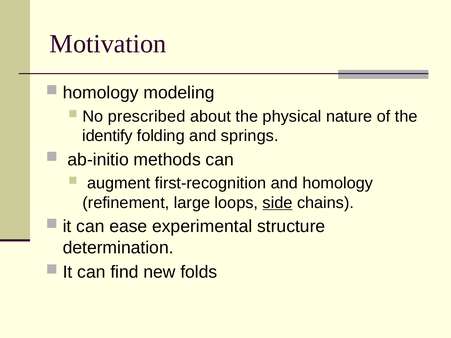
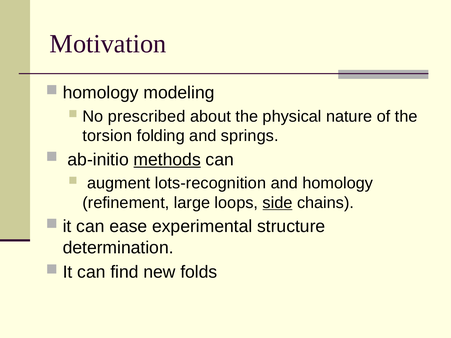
identify: identify -> torsion
methods underline: none -> present
first-recognition: first-recognition -> lots-recognition
